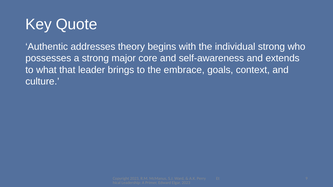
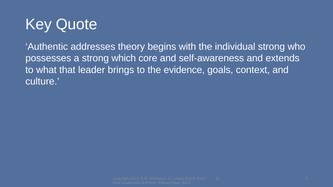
major: major -> which
embrace: embrace -> evidence
